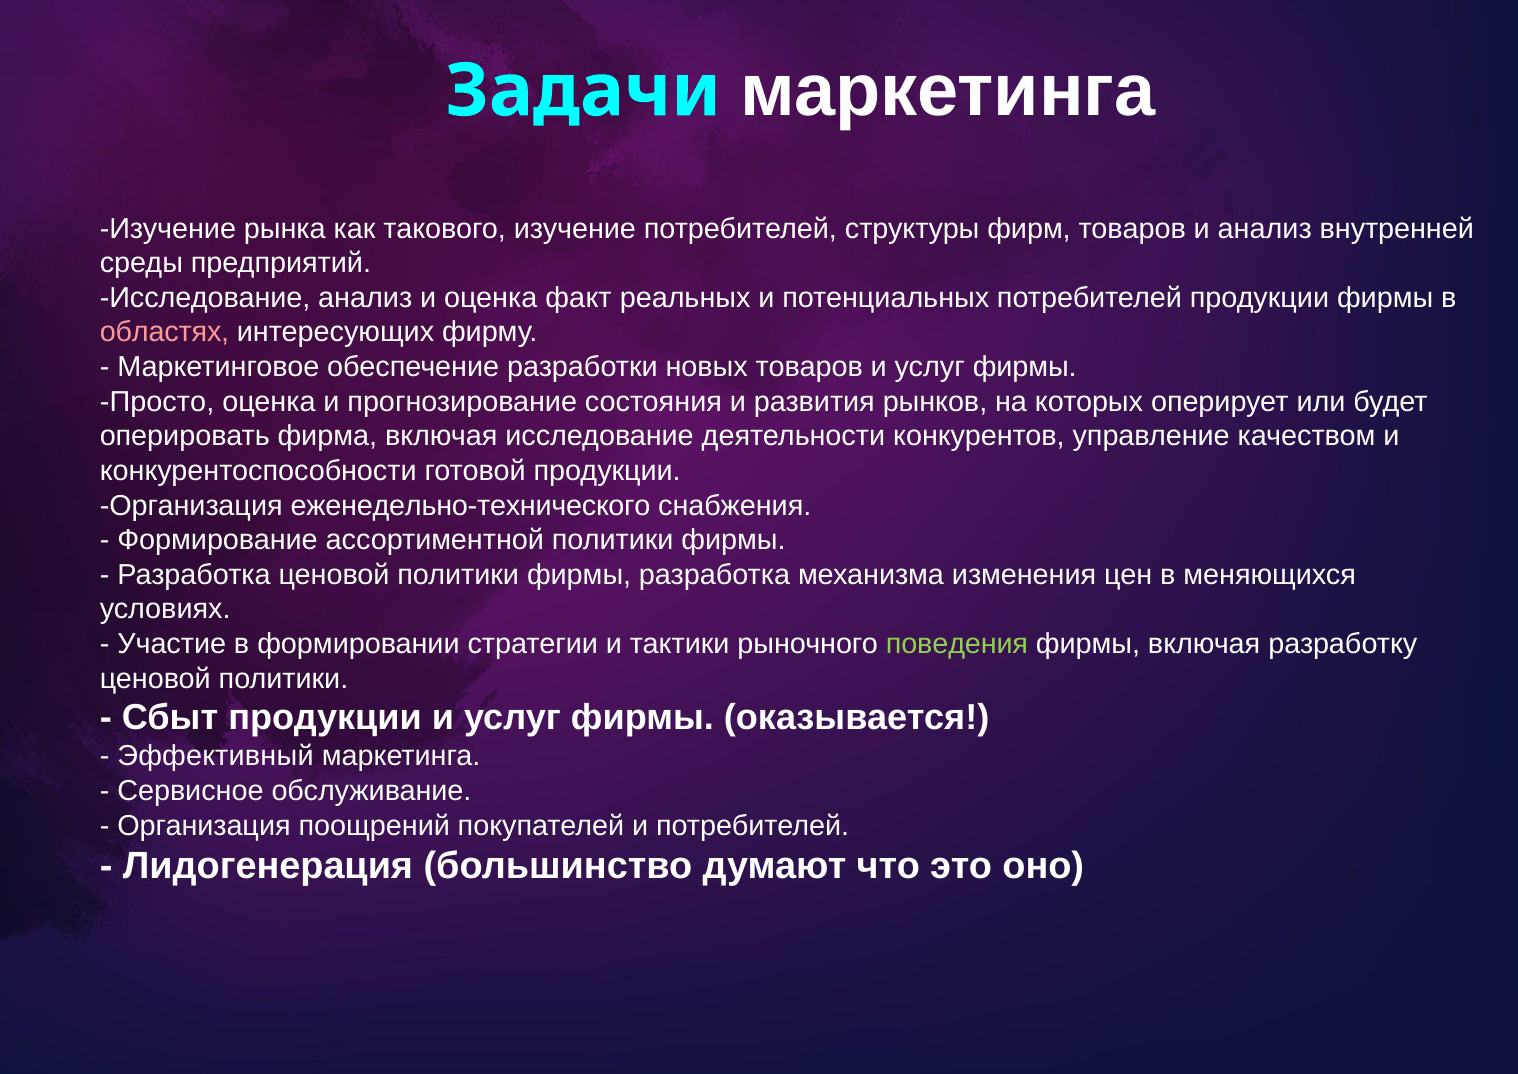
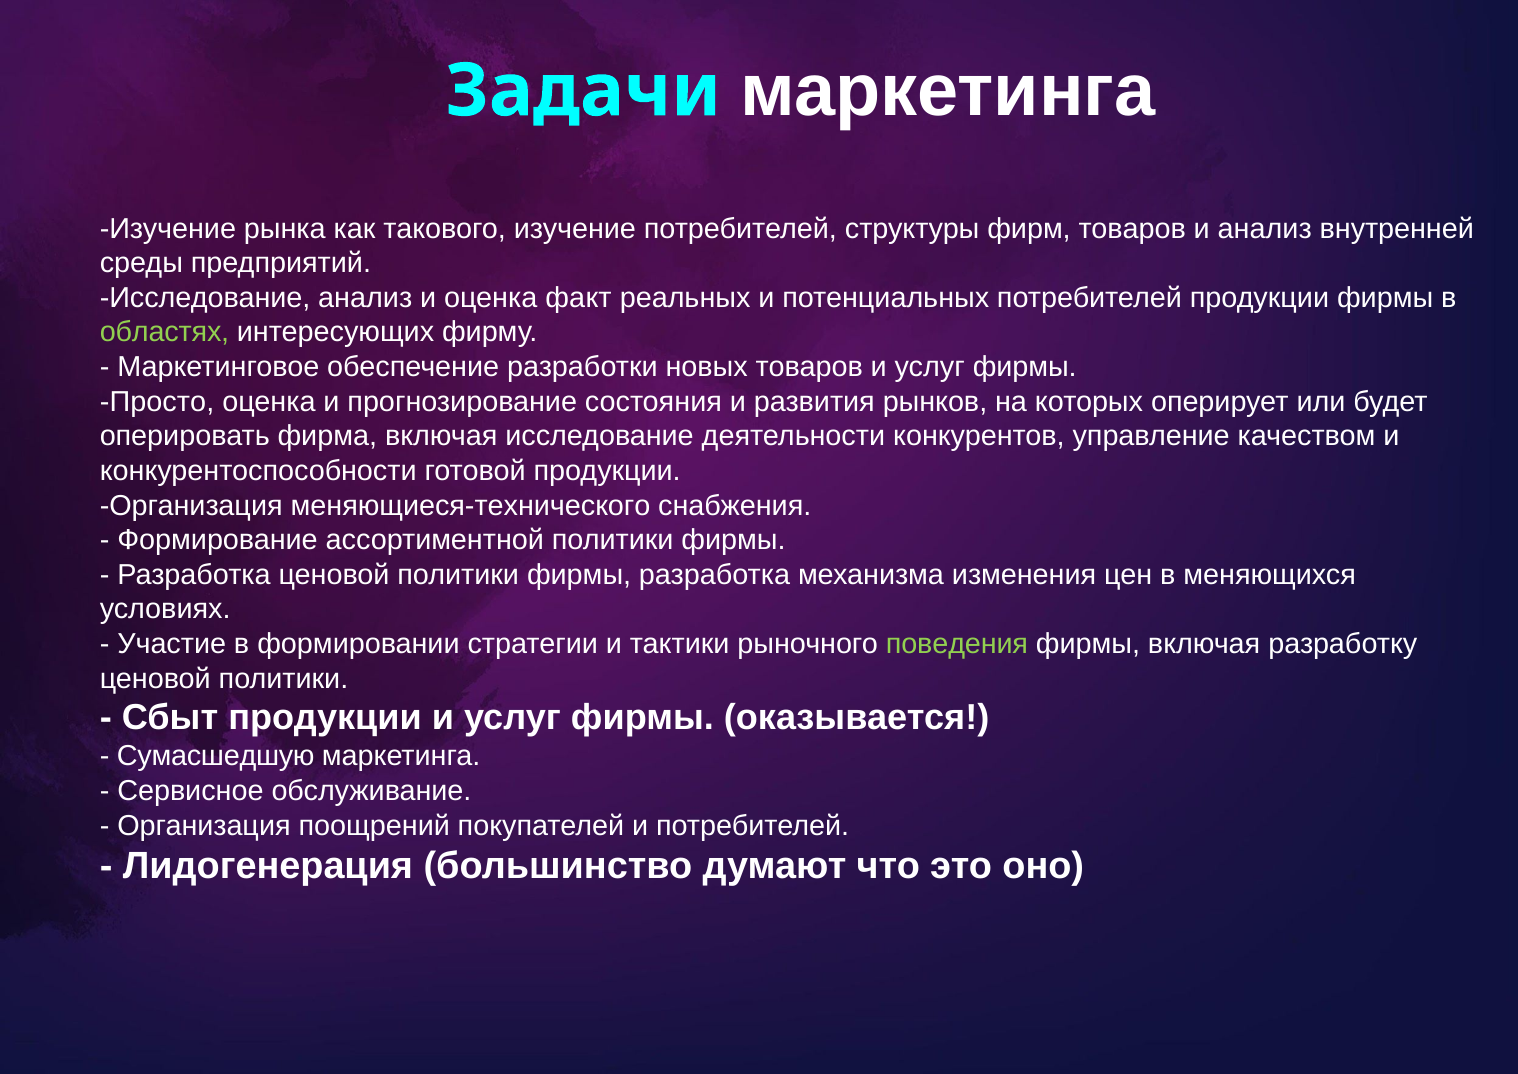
областях colour: pink -> light green
еженедельно-технического: еженедельно-технического -> меняющиеся-технического
Эффективный: Эффективный -> Сумасшедшую
